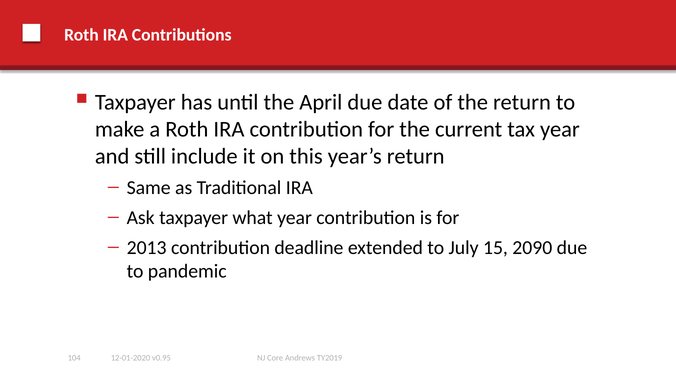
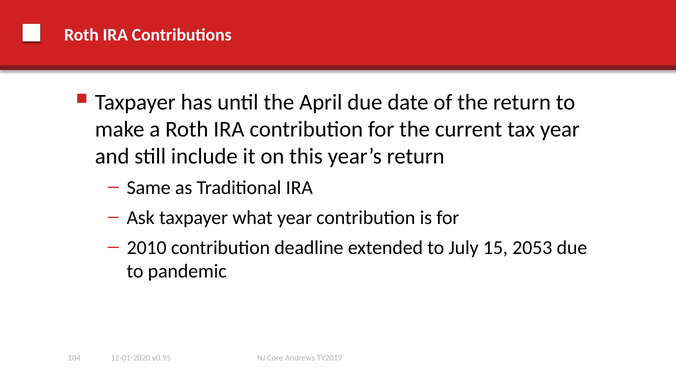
2013: 2013 -> 2010
2090: 2090 -> 2053
